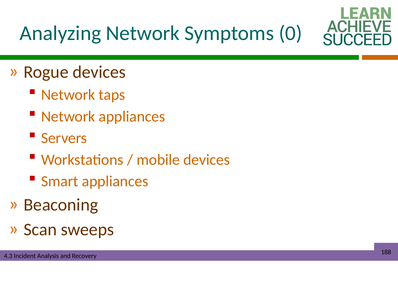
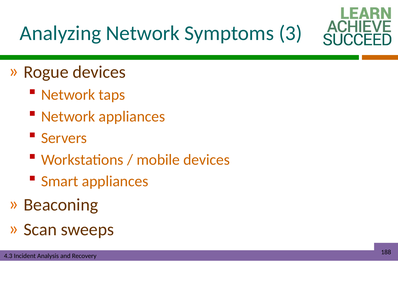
0: 0 -> 3
